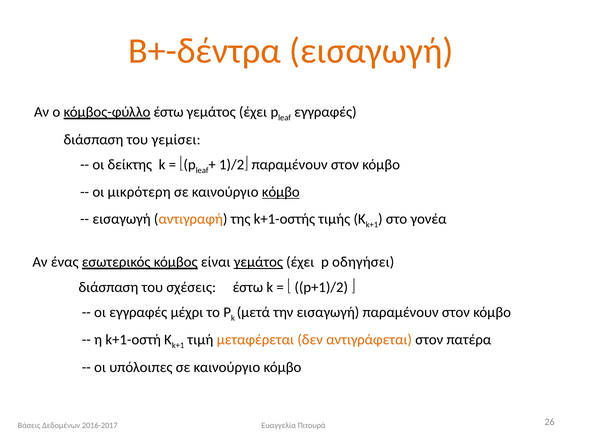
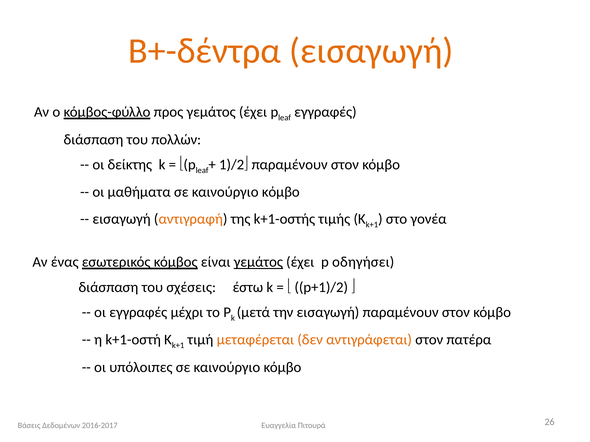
κόμβος-φύλλο έστω: έστω -> προς
γεμίσει: γεμίσει -> πολλών
μικρότερη: μικρότερη -> μαθήματα
κόμβο at (281, 192) underline: present -> none
